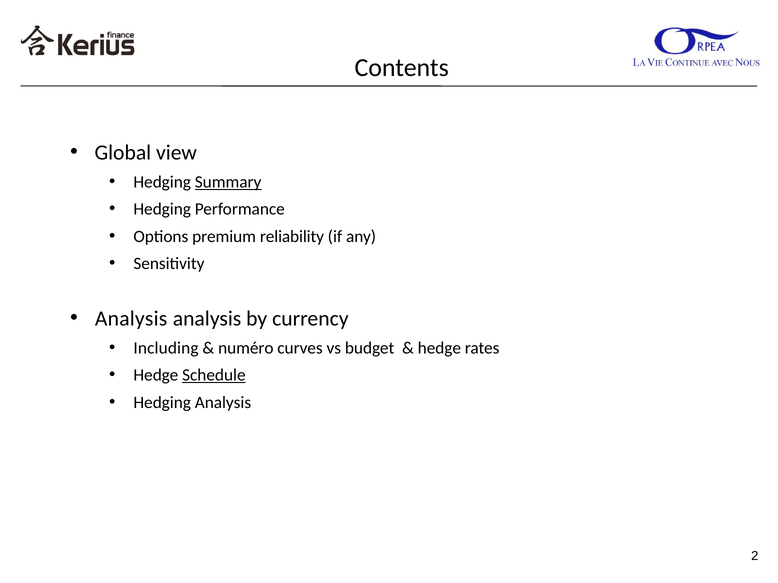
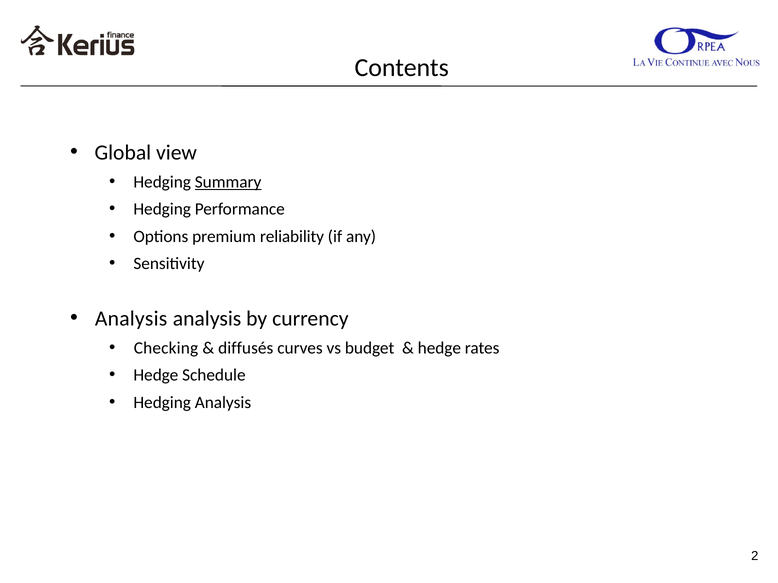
Including: Including -> Checking
numéro: numéro -> diffusés
Schedule underline: present -> none
